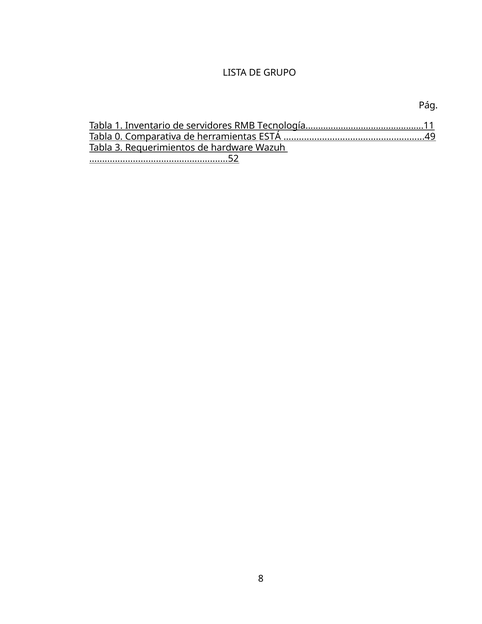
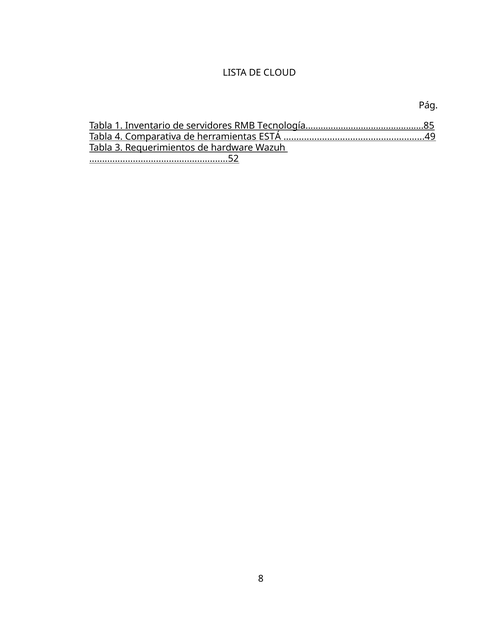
GRUPO: GRUPO -> CLOUD
Tecnología...............................................11: Tecnología...............................................11 -> Tecnología...............................................85
0: 0 -> 4
